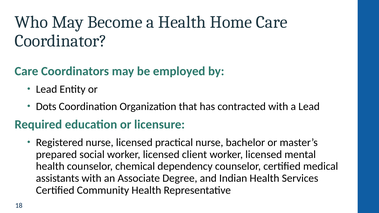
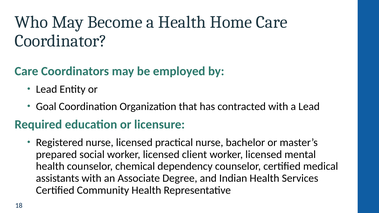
Dots: Dots -> Goal
